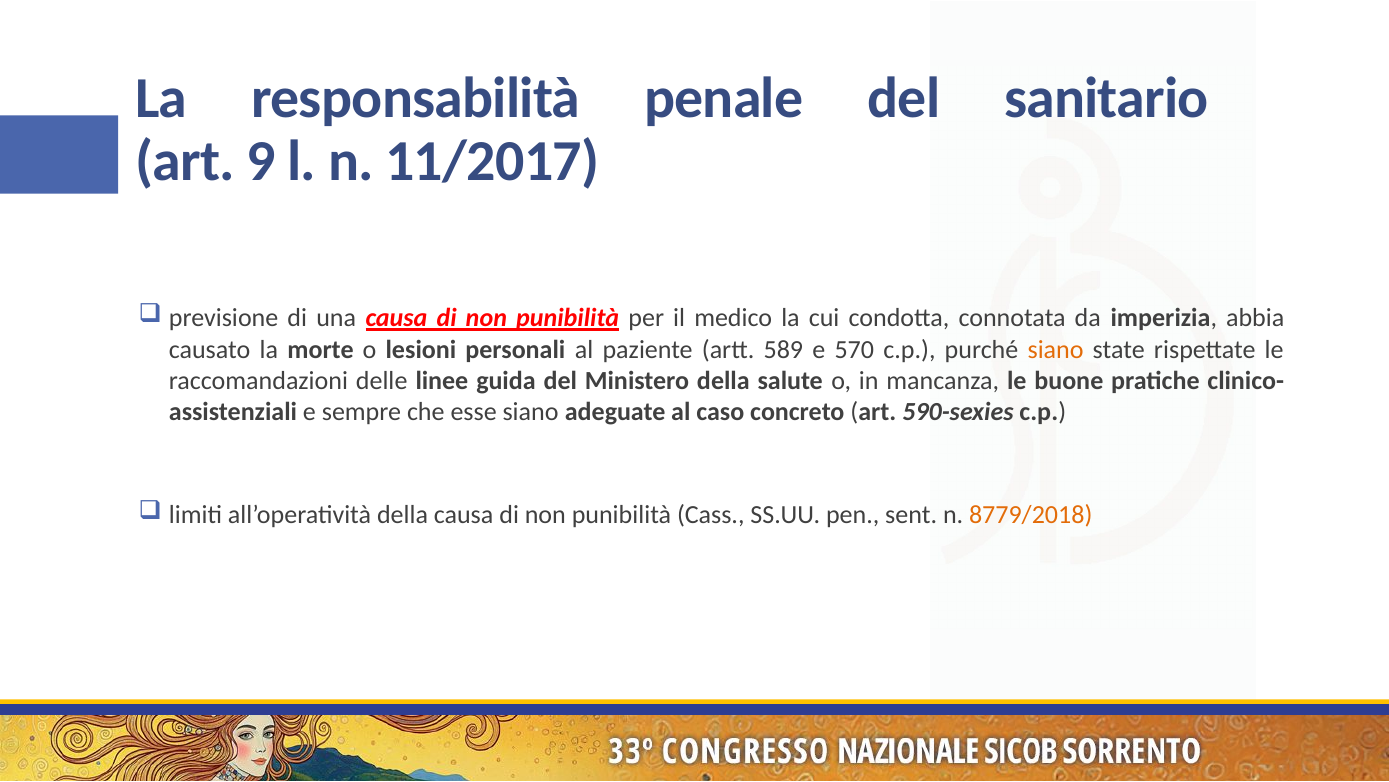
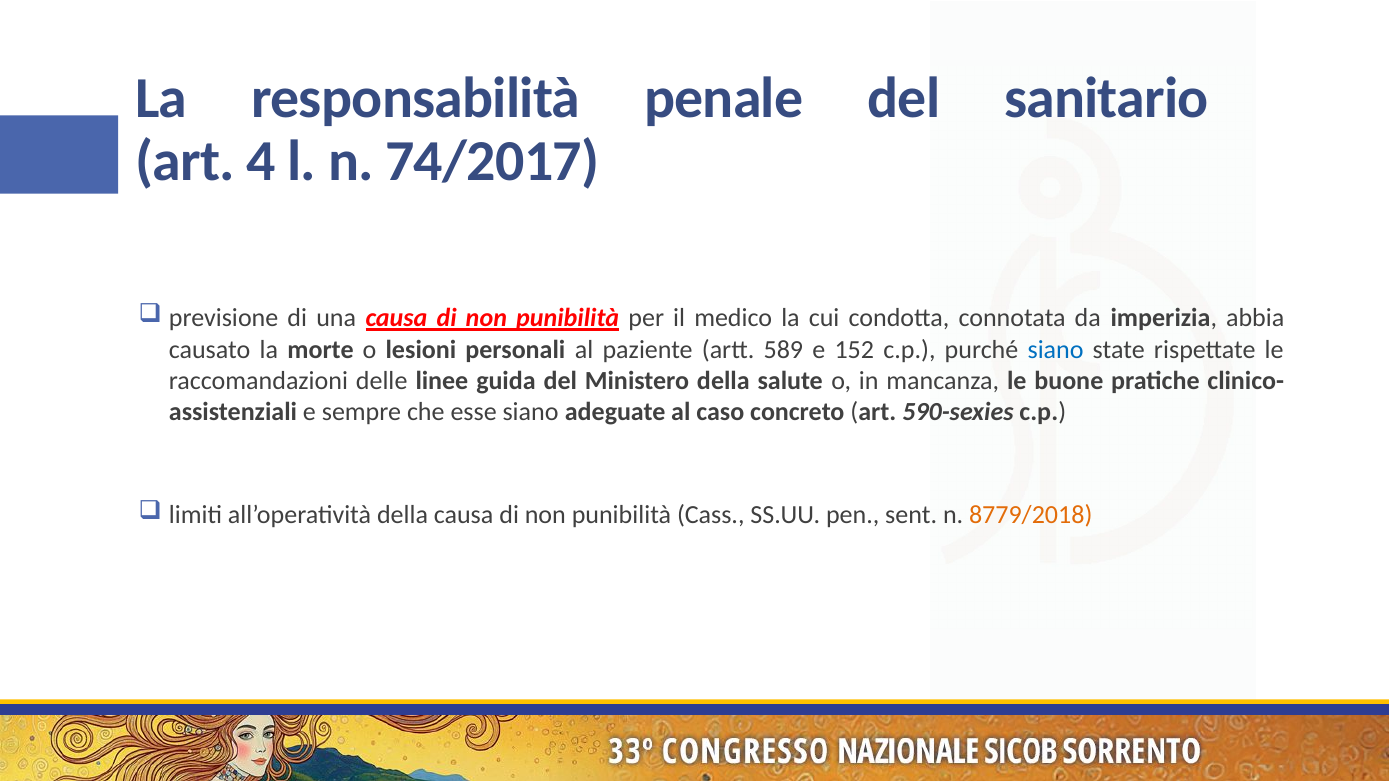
9: 9 -> 4
11/2017: 11/2017 -> 74/2017
570: 570 -> 152
siano at (1056, 349) colour: orange -> blue
